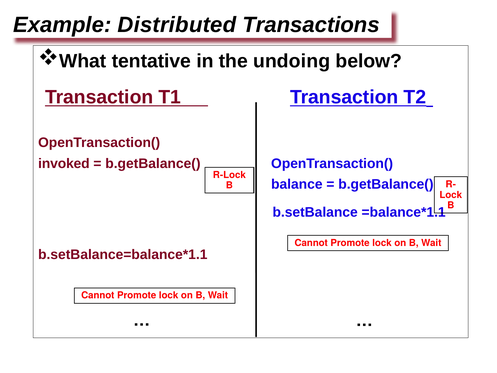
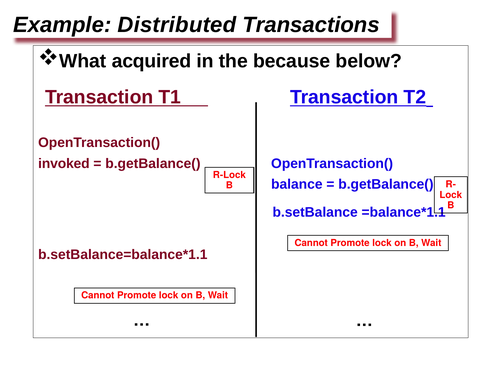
tentative: tentative -> acquired
undoing: undoing -> because
